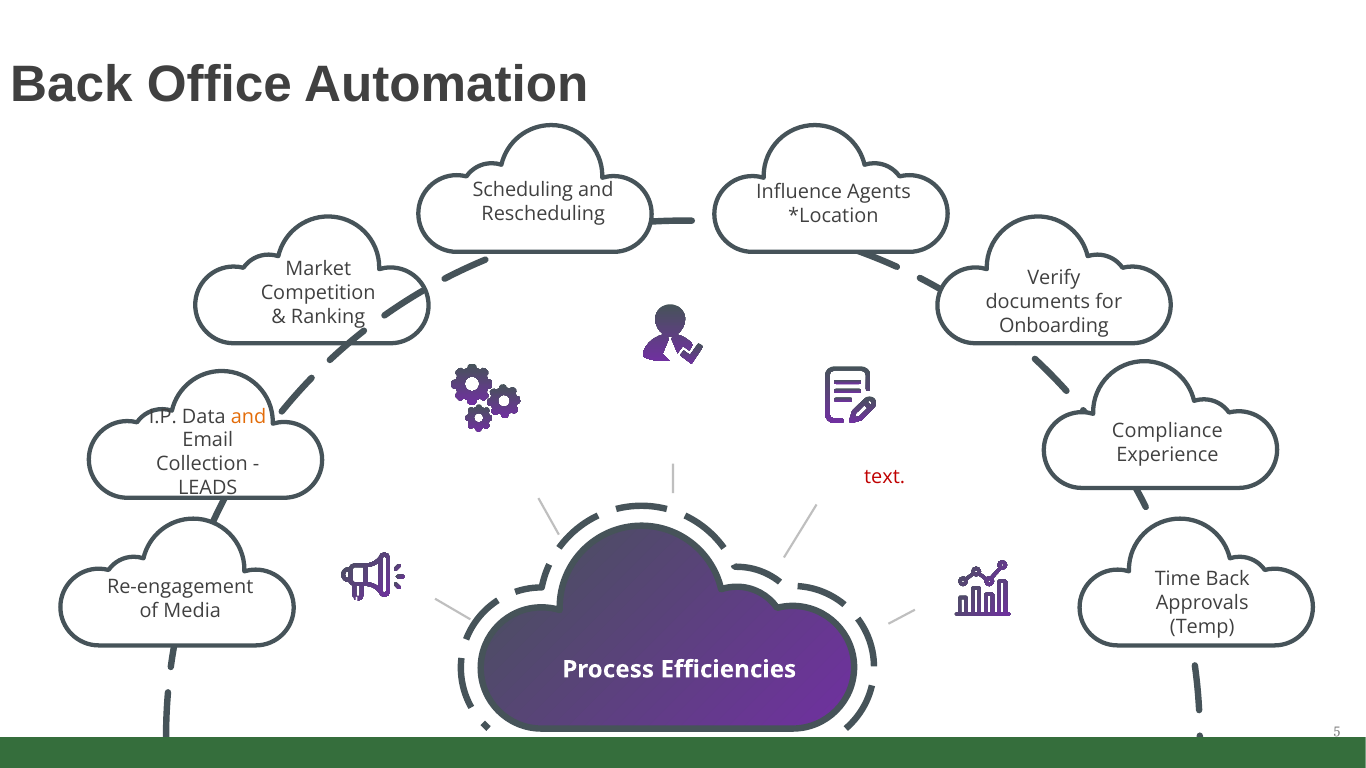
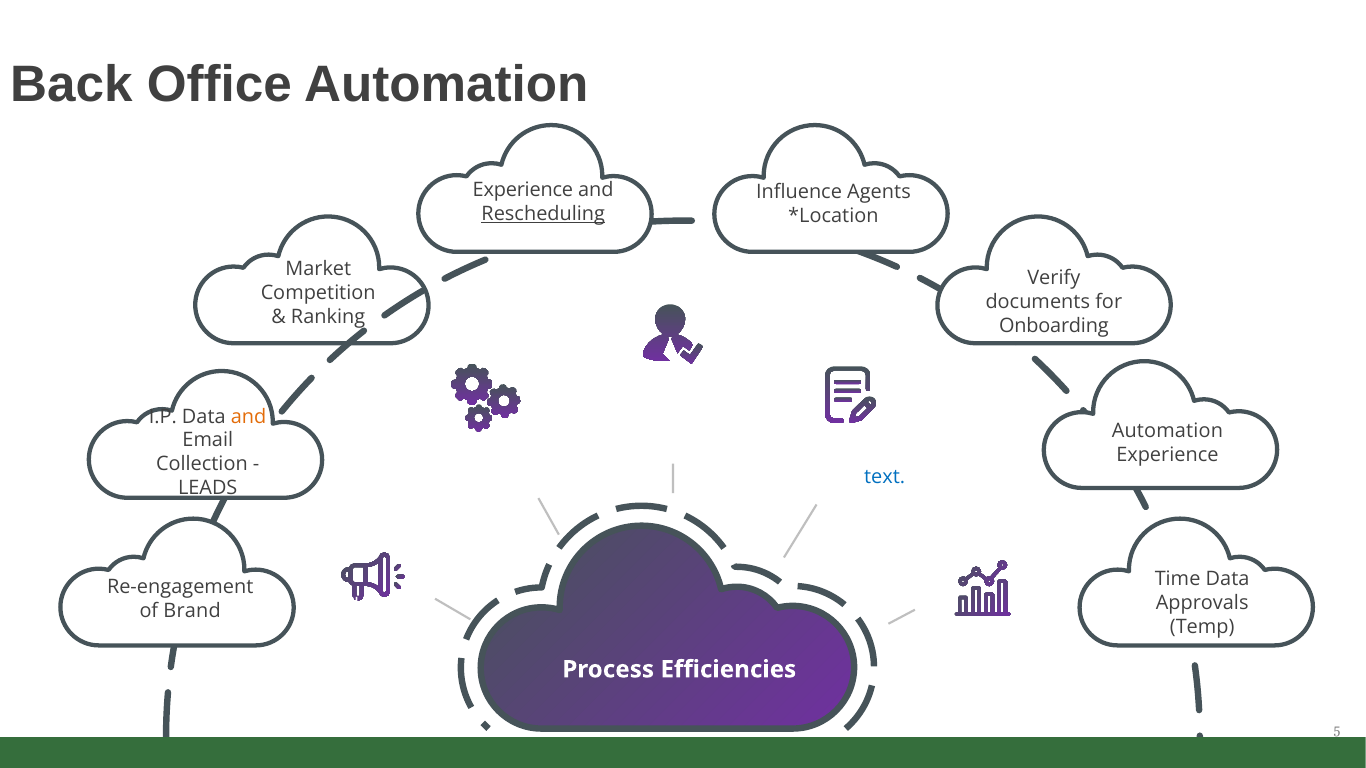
Scheduling at (523, 190): Scheduling -> Experience
Rescheduling underline: none -> present
Compliance at (1167, 432): Compliance -> Automation
text at (885, 477) colour: red -> blue
Time Back: Back -> Data
Media: Media -> Brand
